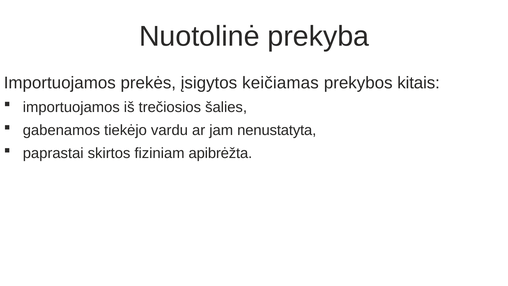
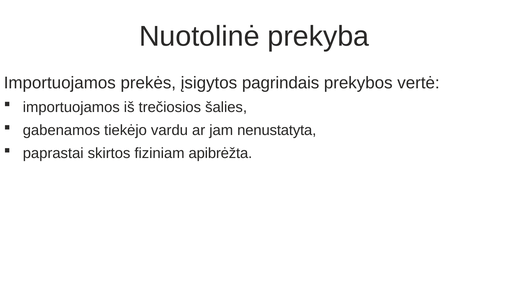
keičiamas: keičiamas -> pagrindais
kitais: kitais -> vertė
